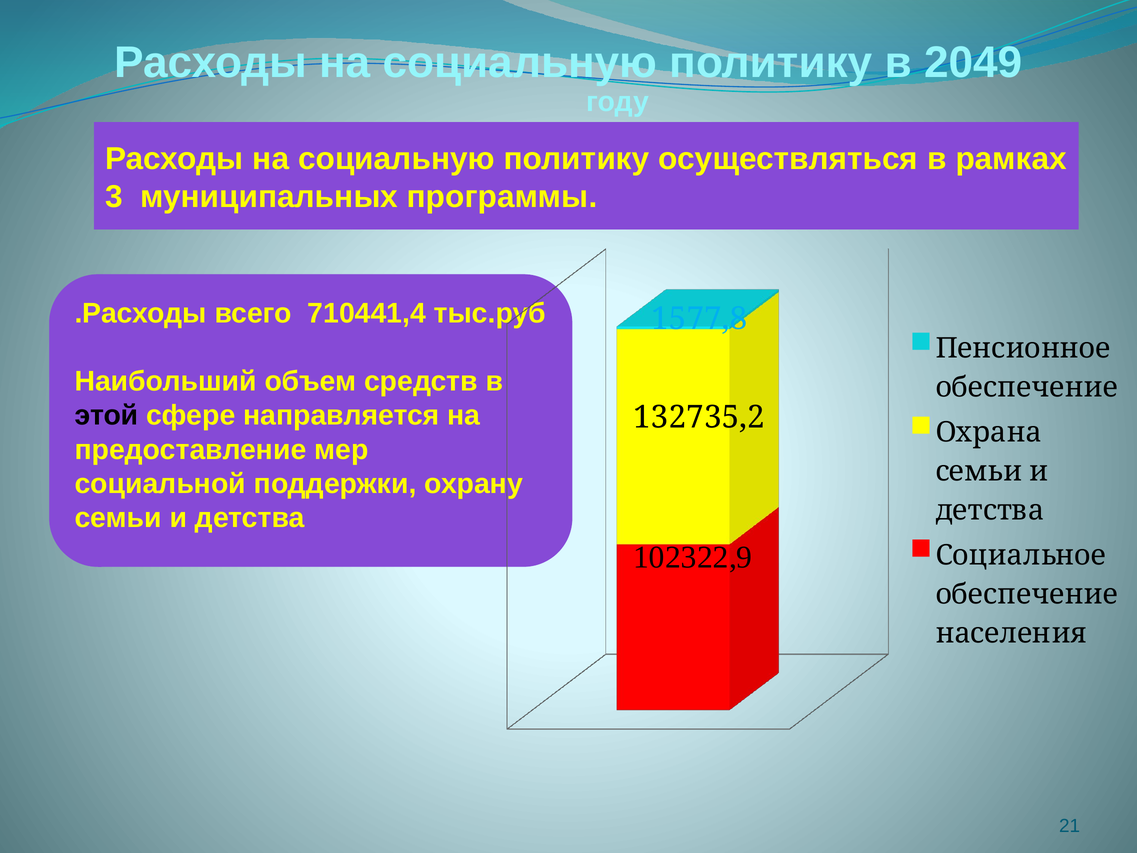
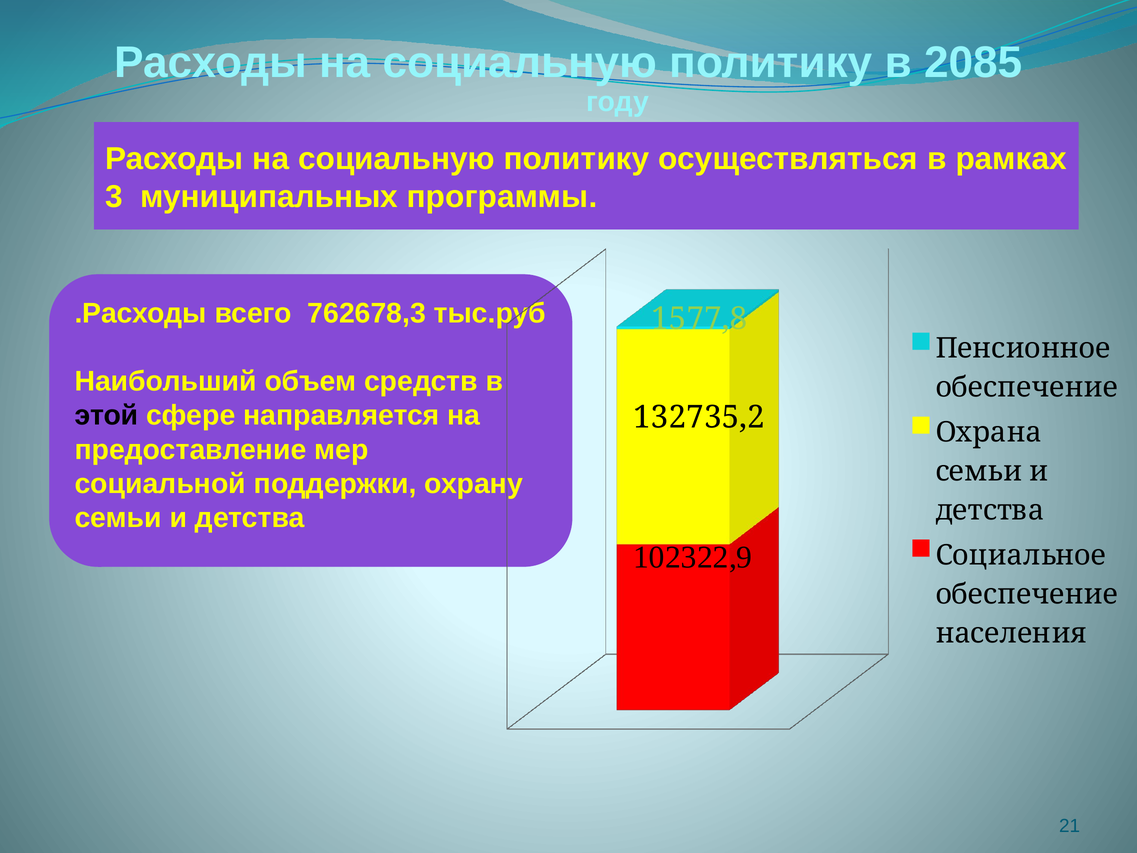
2049: 2049 -> 2085
710441,4: 710441,4 -> 762678,3
1577,8 colour: light blue -> light green
